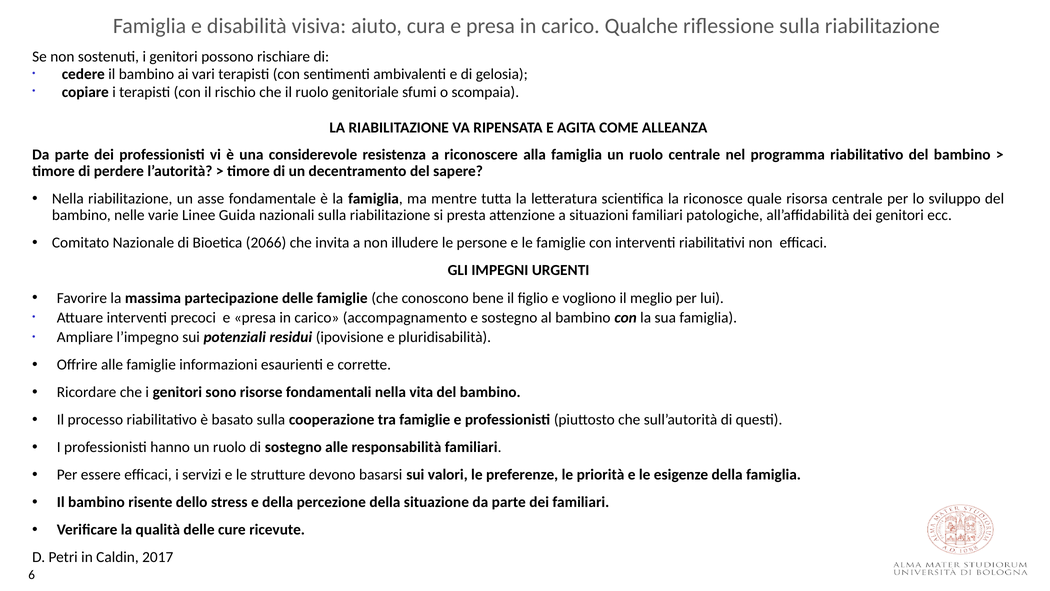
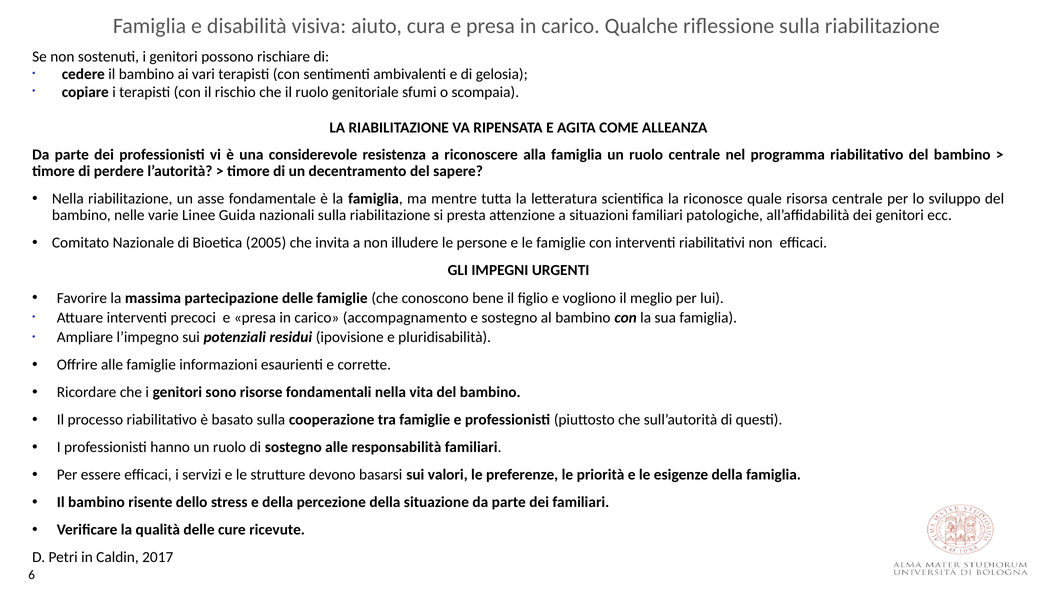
2066: 2066 -> 2005
